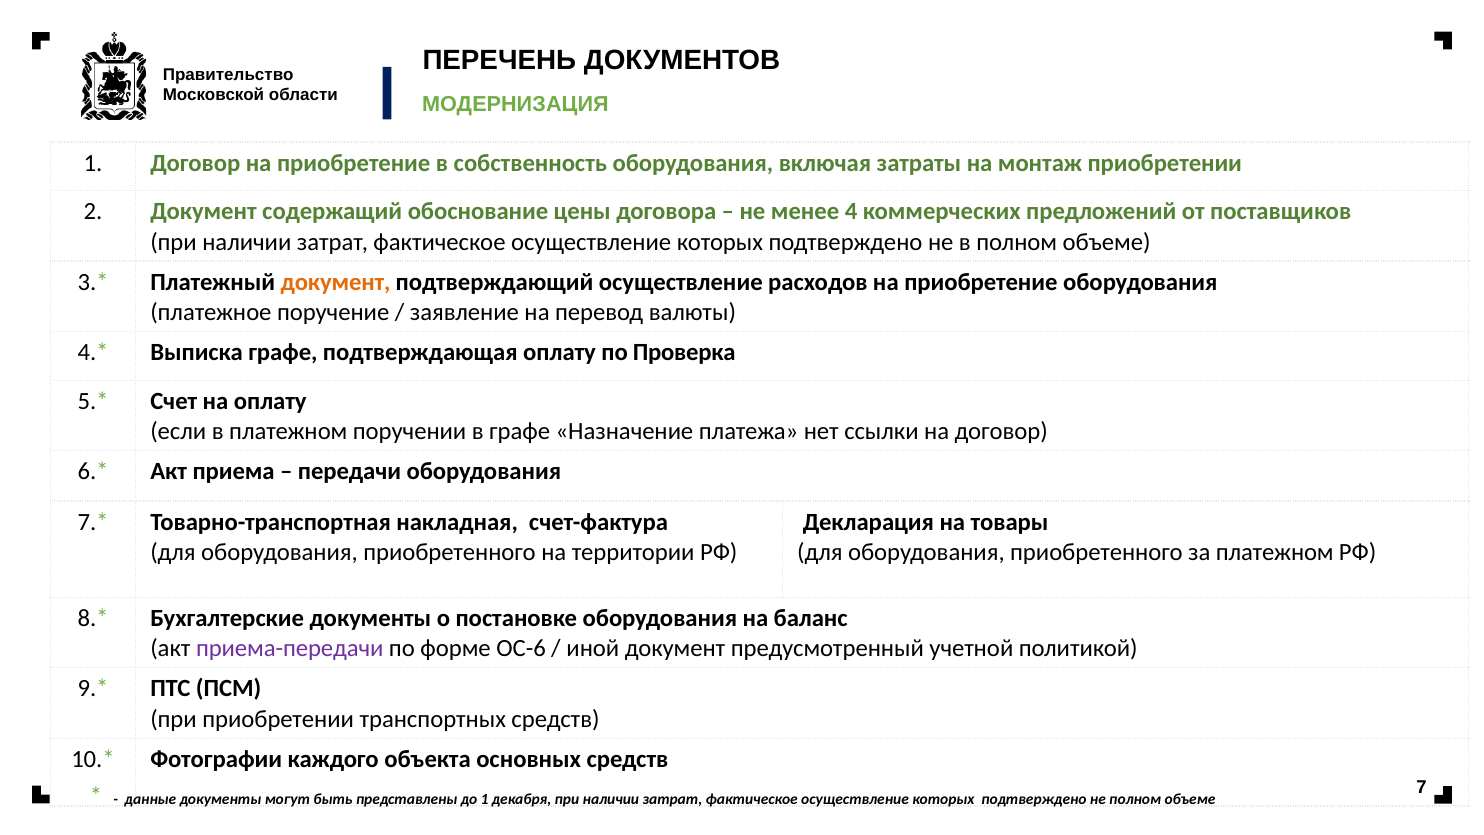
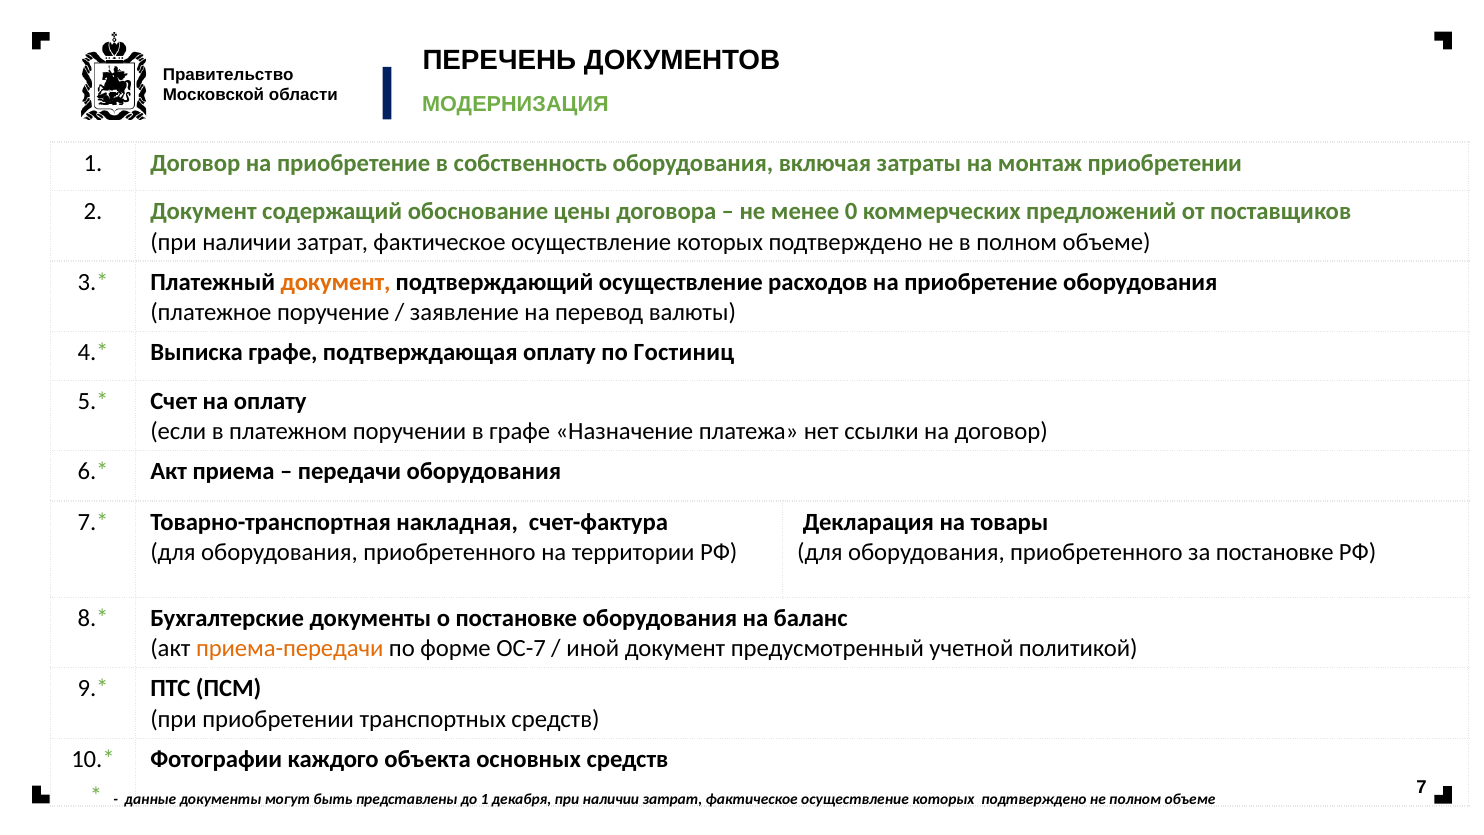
4: 4 -> 0
Проверка: Проверка -> Гостиниц
за платежном: платежном -> постановке
приема-передачи colour: purple -> orange
ОС-6: ОС-6 -> ОС-7
